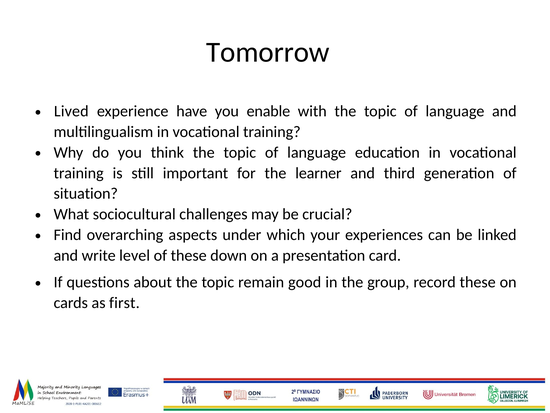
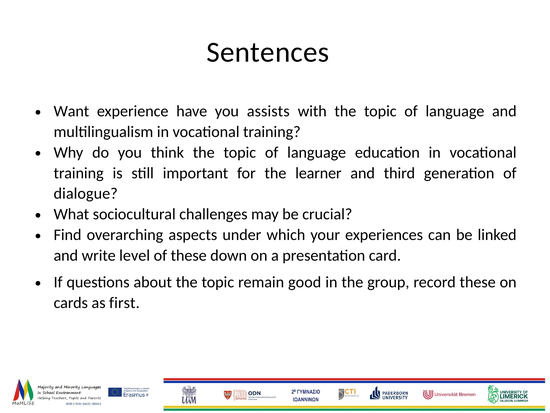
Tomorrow: Tomorrow -> Sentences
Lived: Lived -> Want
enable: enable -> assists
situation: situation -> dialogue
